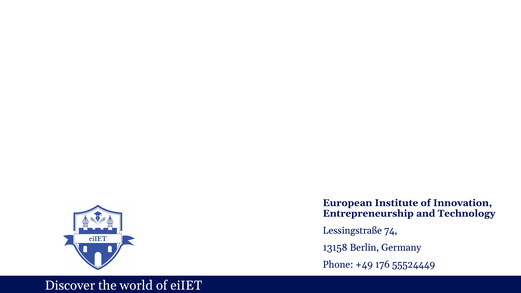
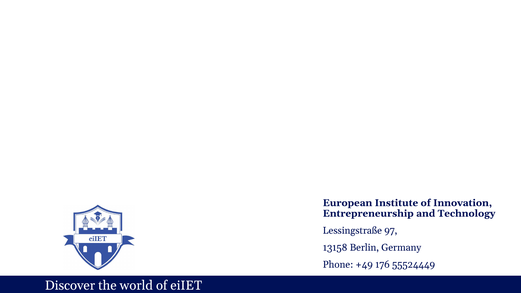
74: 74 -> 97
